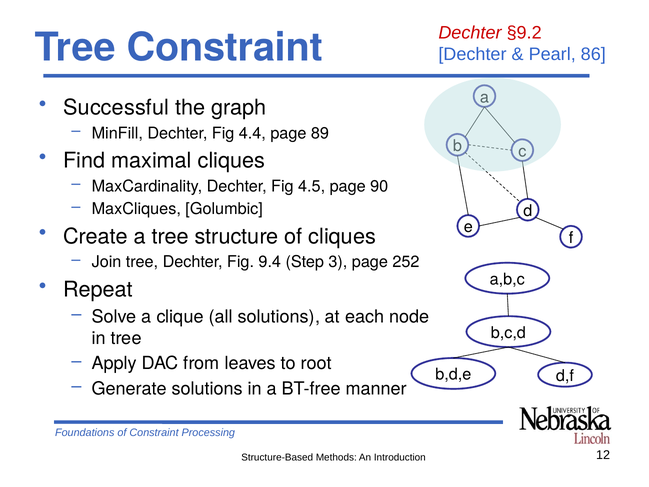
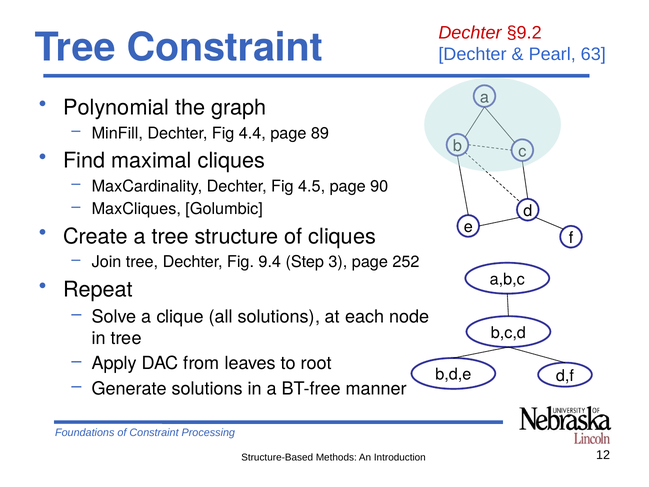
86: 86 -> 63
Successful: Successful -> Polynomial
